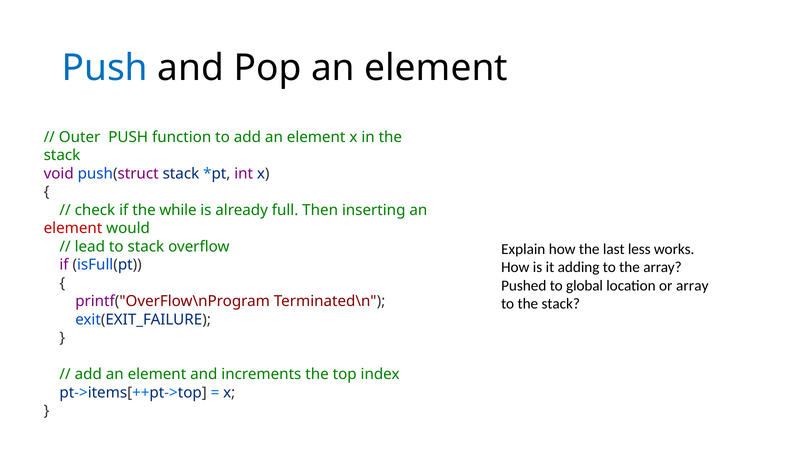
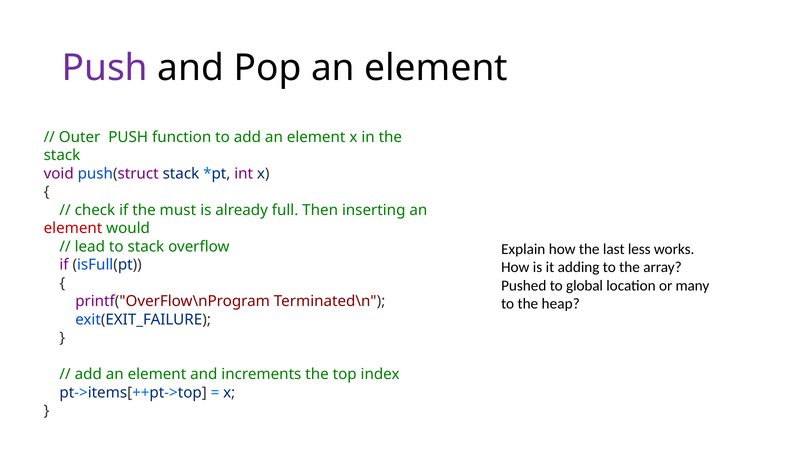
Push at (105, 68) colour: blue -> purple
while: while -> must
or array: array -> many
to the stack: stack -> heap
